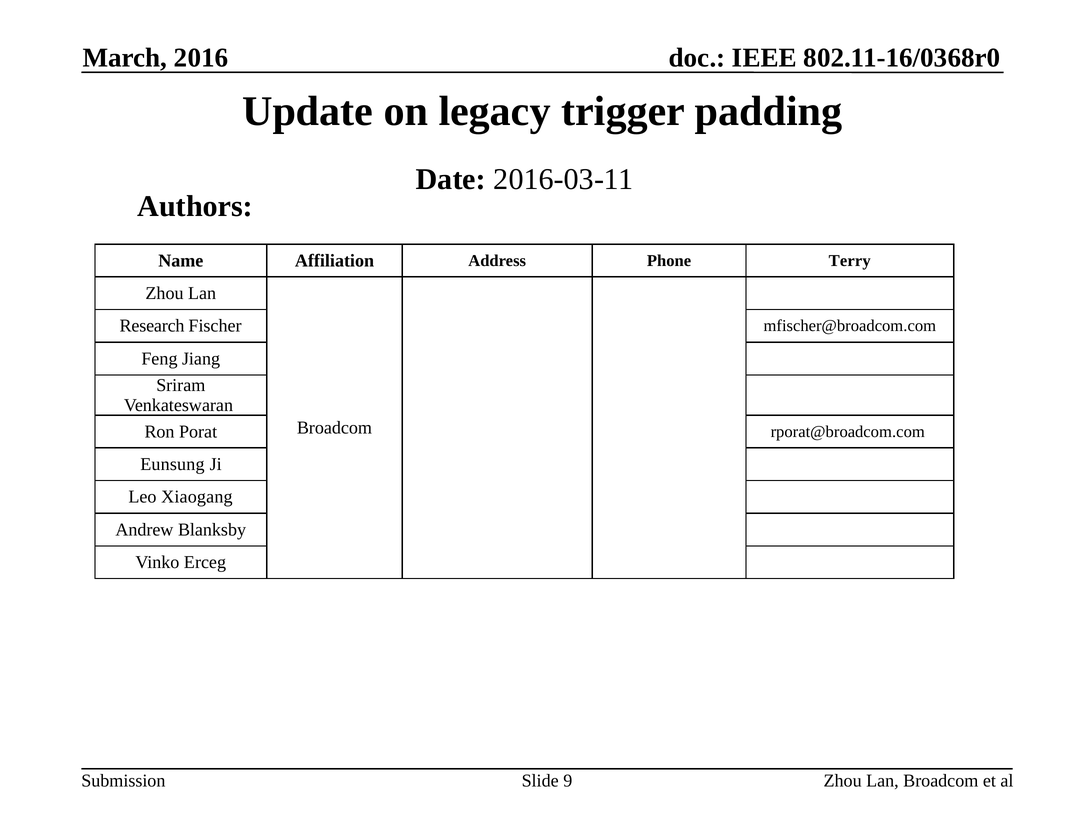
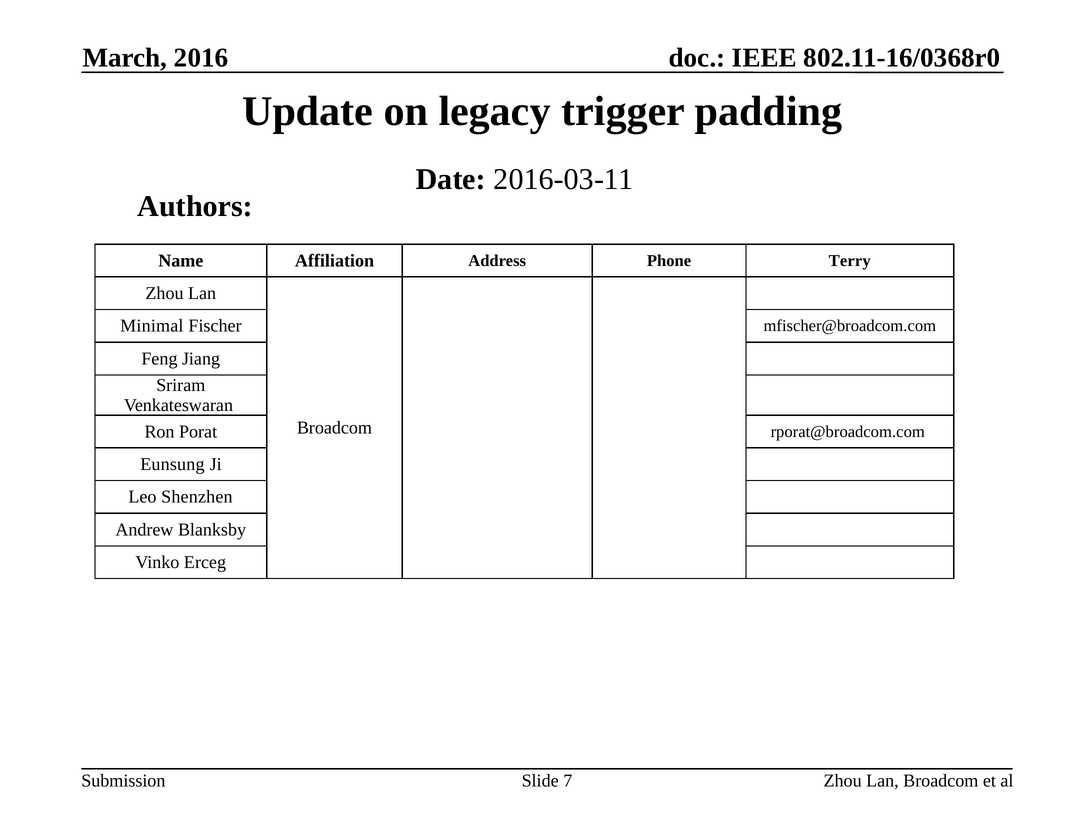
Research: Research -> Minimal
Xiaogang: Xiaogang -> Shenzhen
9: 9 -> 7
